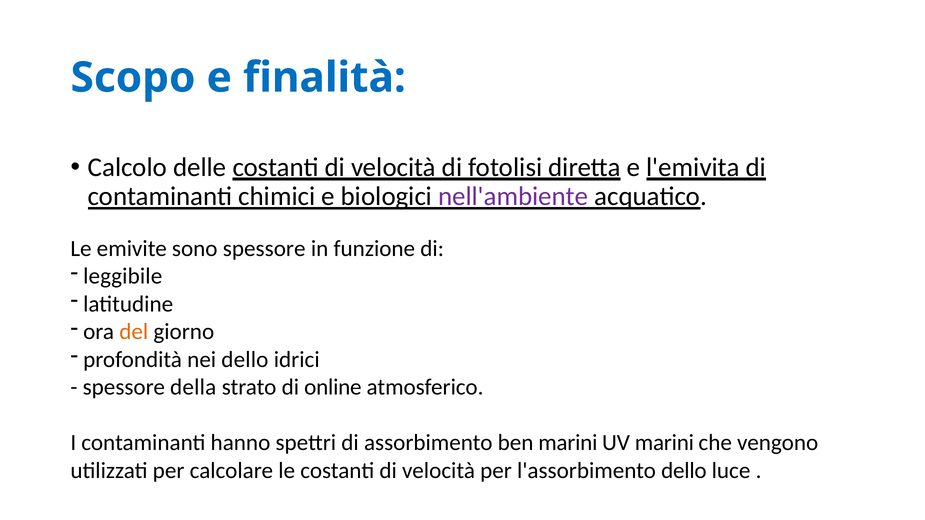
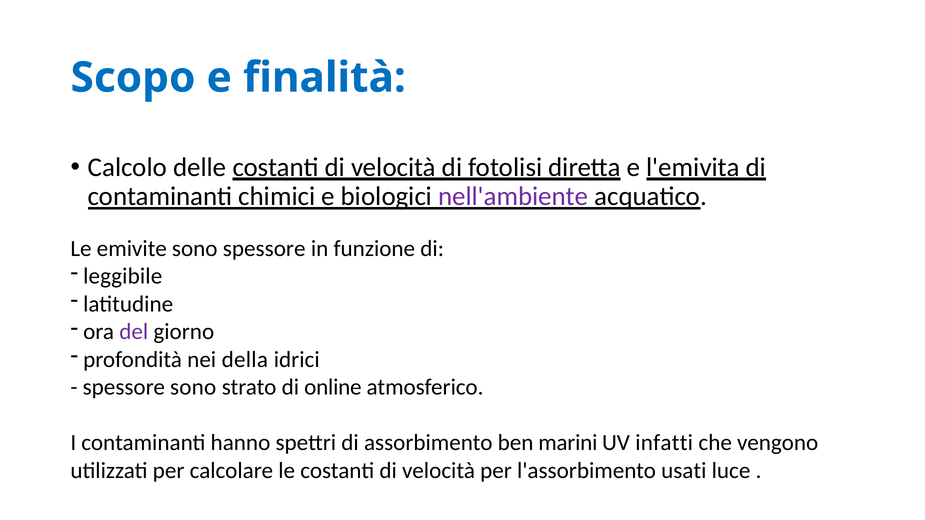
del colour: orange -> purple
nei dello: dello -> della
spessore della: della -> sono
UV marini: marini -> infatti
l'assorbimento dello: dello -> usati
